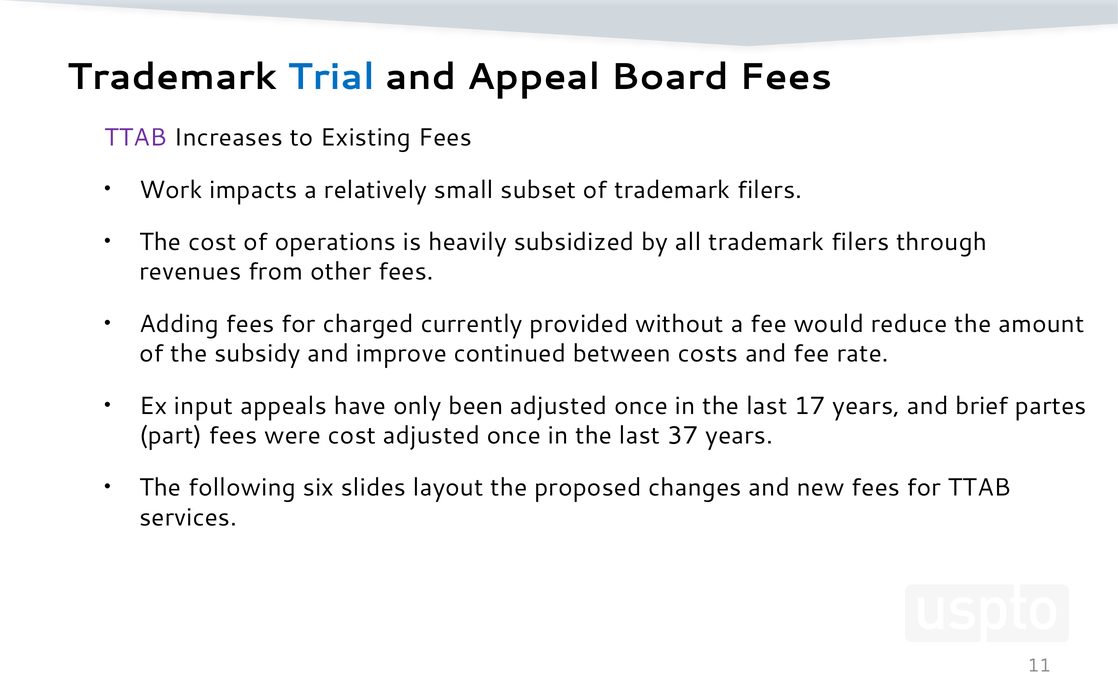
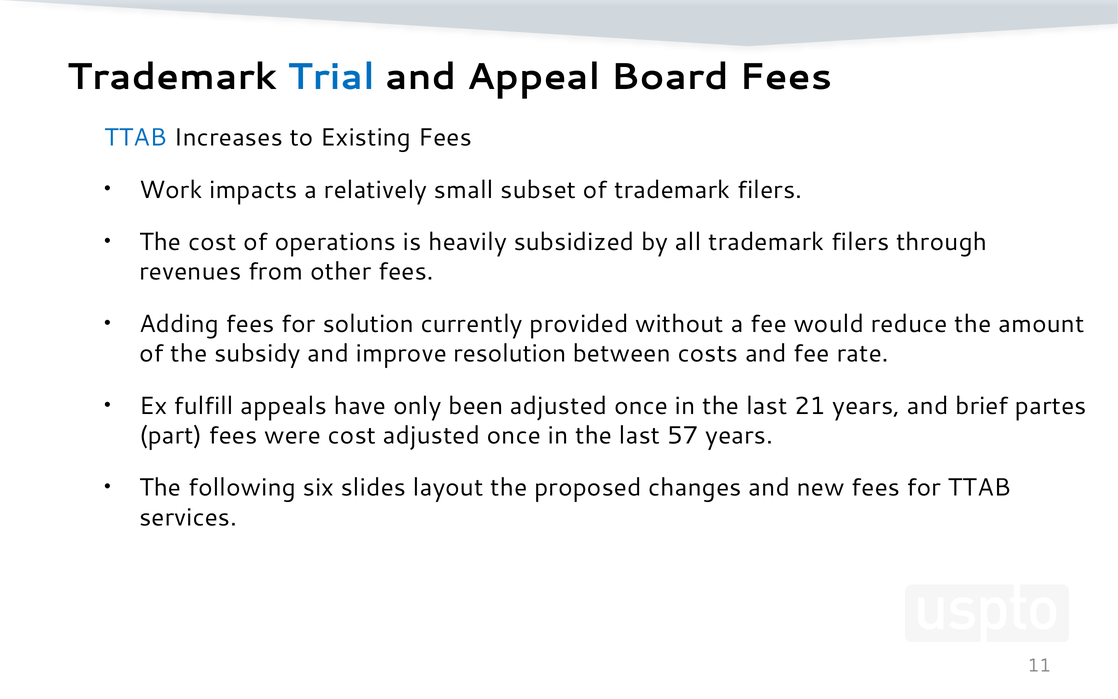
TTAB at (136, 138) colour: purple -> blue
charged: charged -> solution
continued: continued -> resolution
input: input -> fulfill
17: 17 -> 21
37: 37 -> 57
